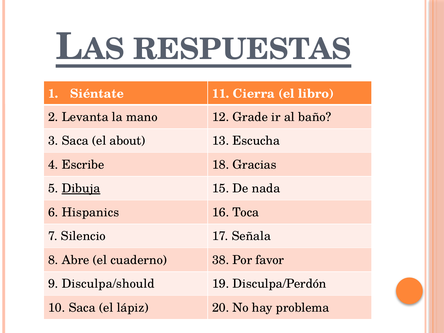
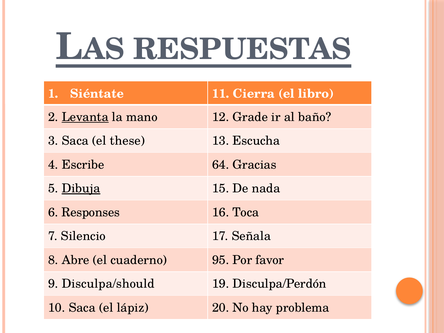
Levanta underline: none -> present
about: about -> these
18: 18 -> 64
Hispanics: Hispanics -> Responses
38: 38 -> 95
